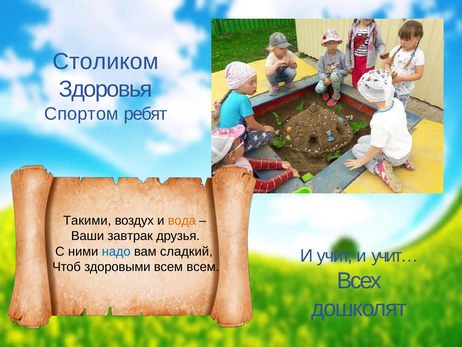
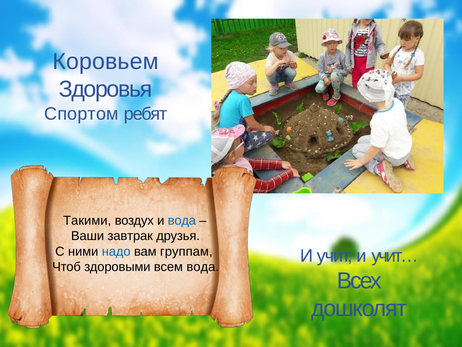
Столиком: Столиком -> Коровьем
вода at (182, 220) colour: orange -> blue
сладкий: сладкий -> группам
всем всем: всем -> вода
